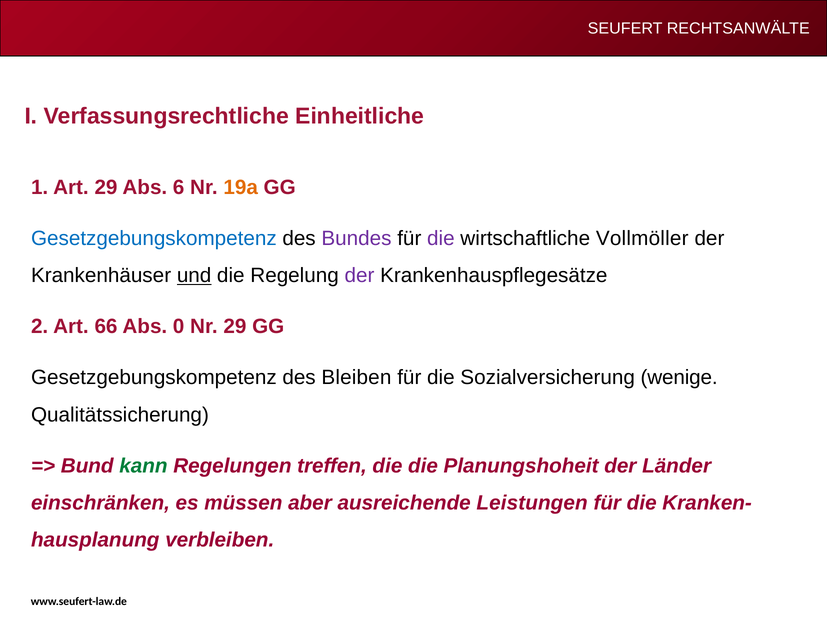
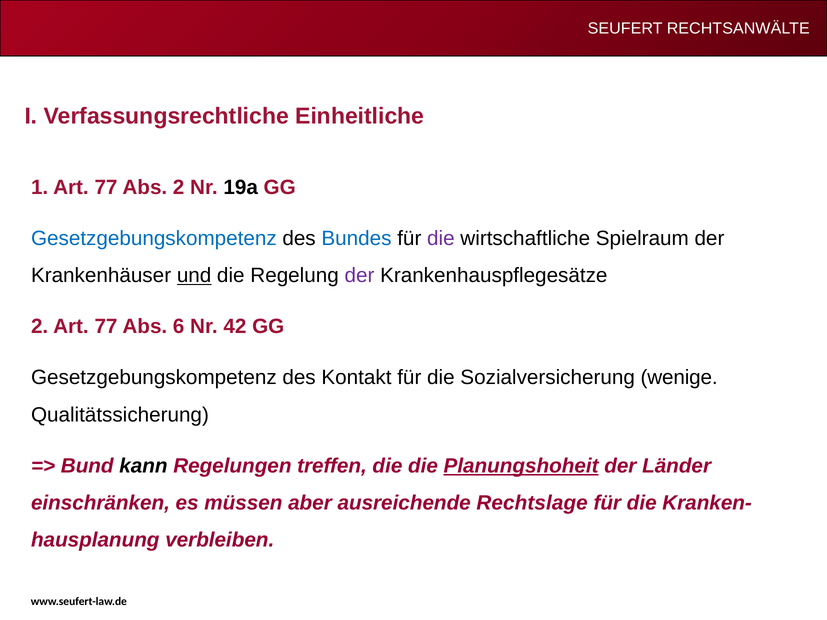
1 Art 29: 29 -> 77
Abs 6: 6 -> 2
19a colour: orange -> black
Bundes colour: purple -> blue
Vollmöller: Vollmöller -> Spielraum
2 Art 66: 66 -> 77
0: 0 -> 6
Nr 29: 29 -> 42
Bleiben: Bleiben -> Kontakt
kann colour: green -> black
Planungshoheit underline: none -> present
Leistungen: Leistungen -> Rechtslage
